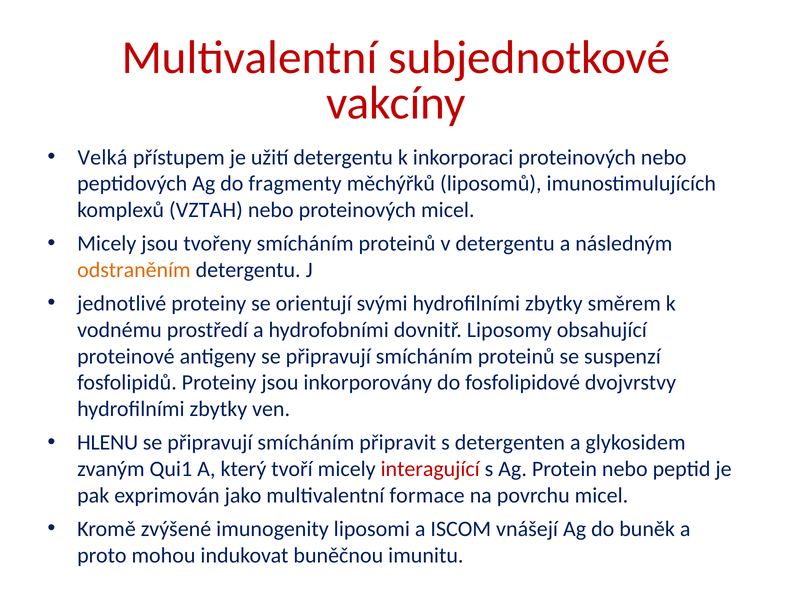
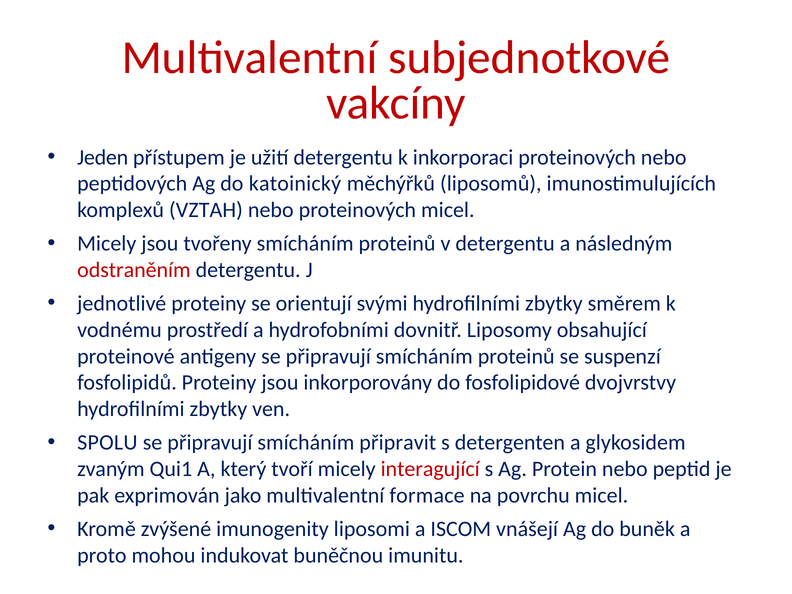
Velká: Velká -> Jeden
fragmenty: fragmenty -> katoinický
odstraněním colour: orange -> red
HLENU: HLENU -> SPOLU
